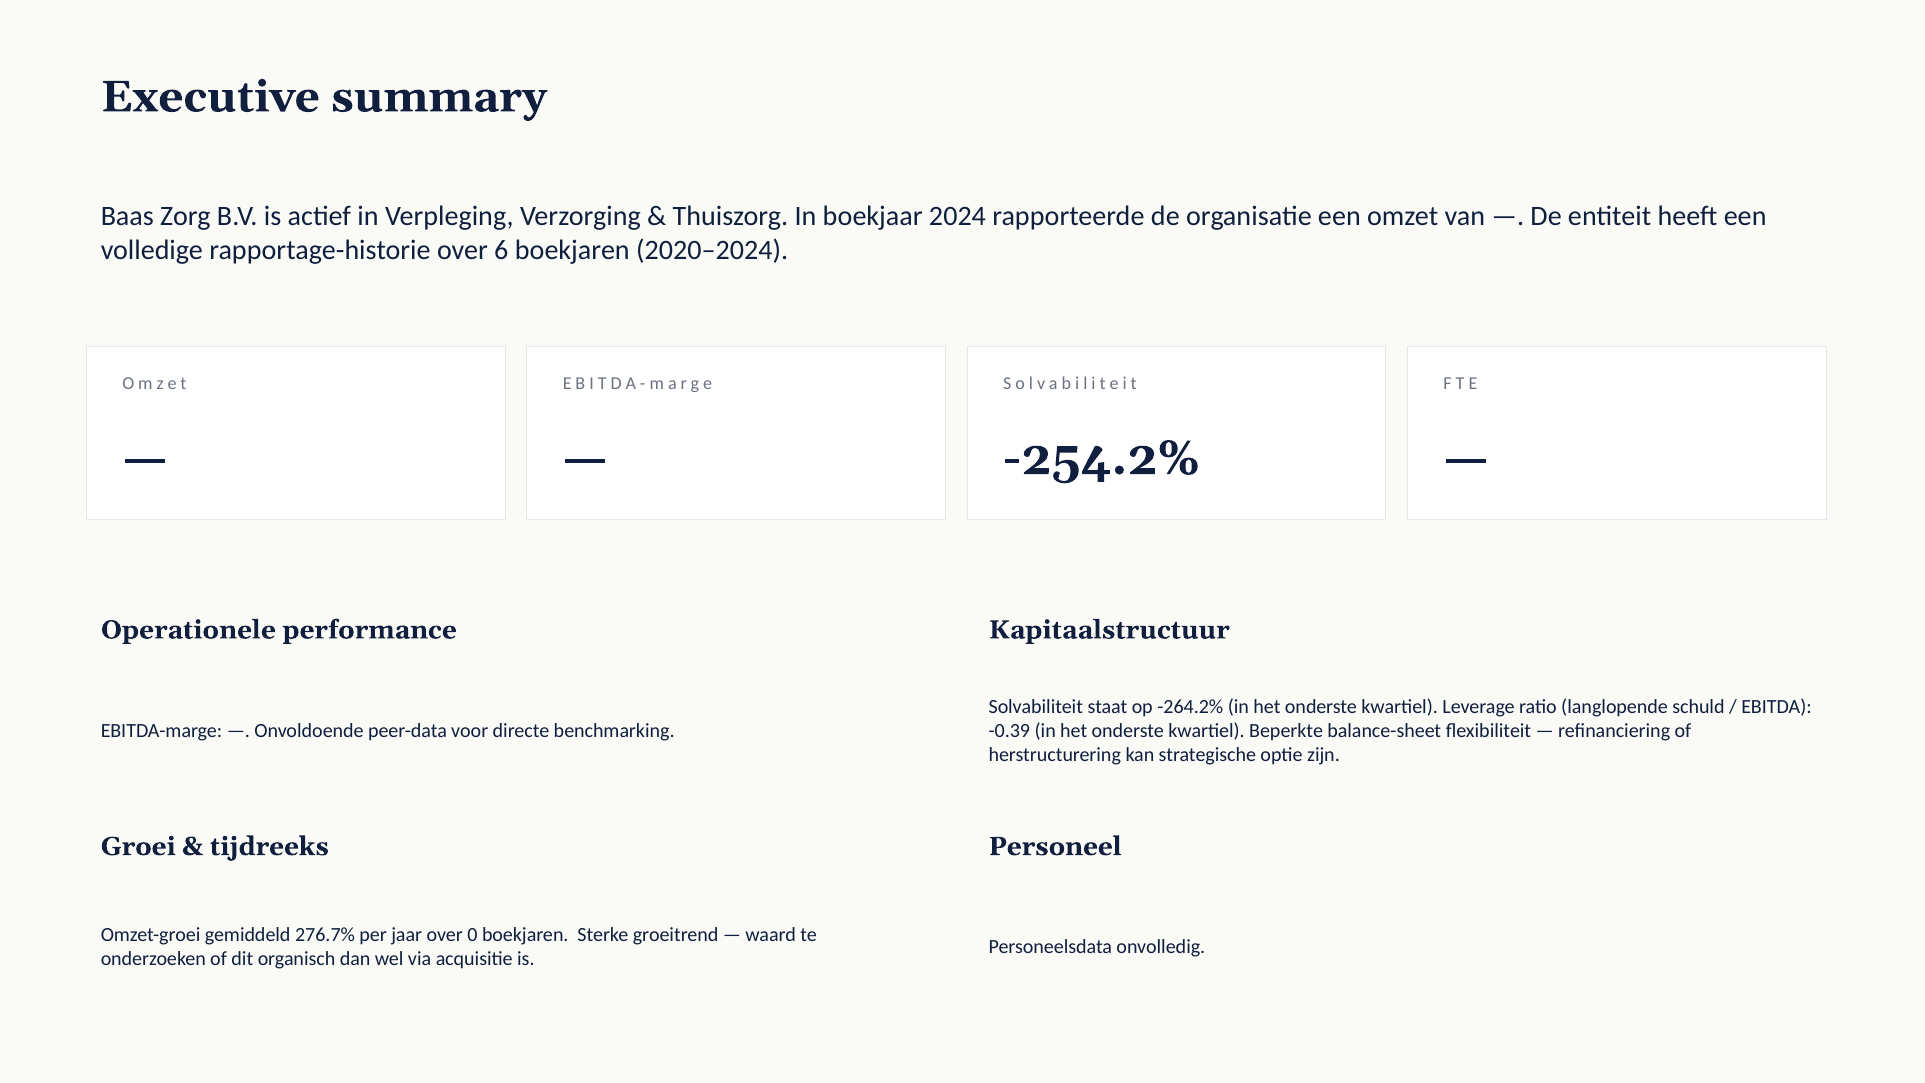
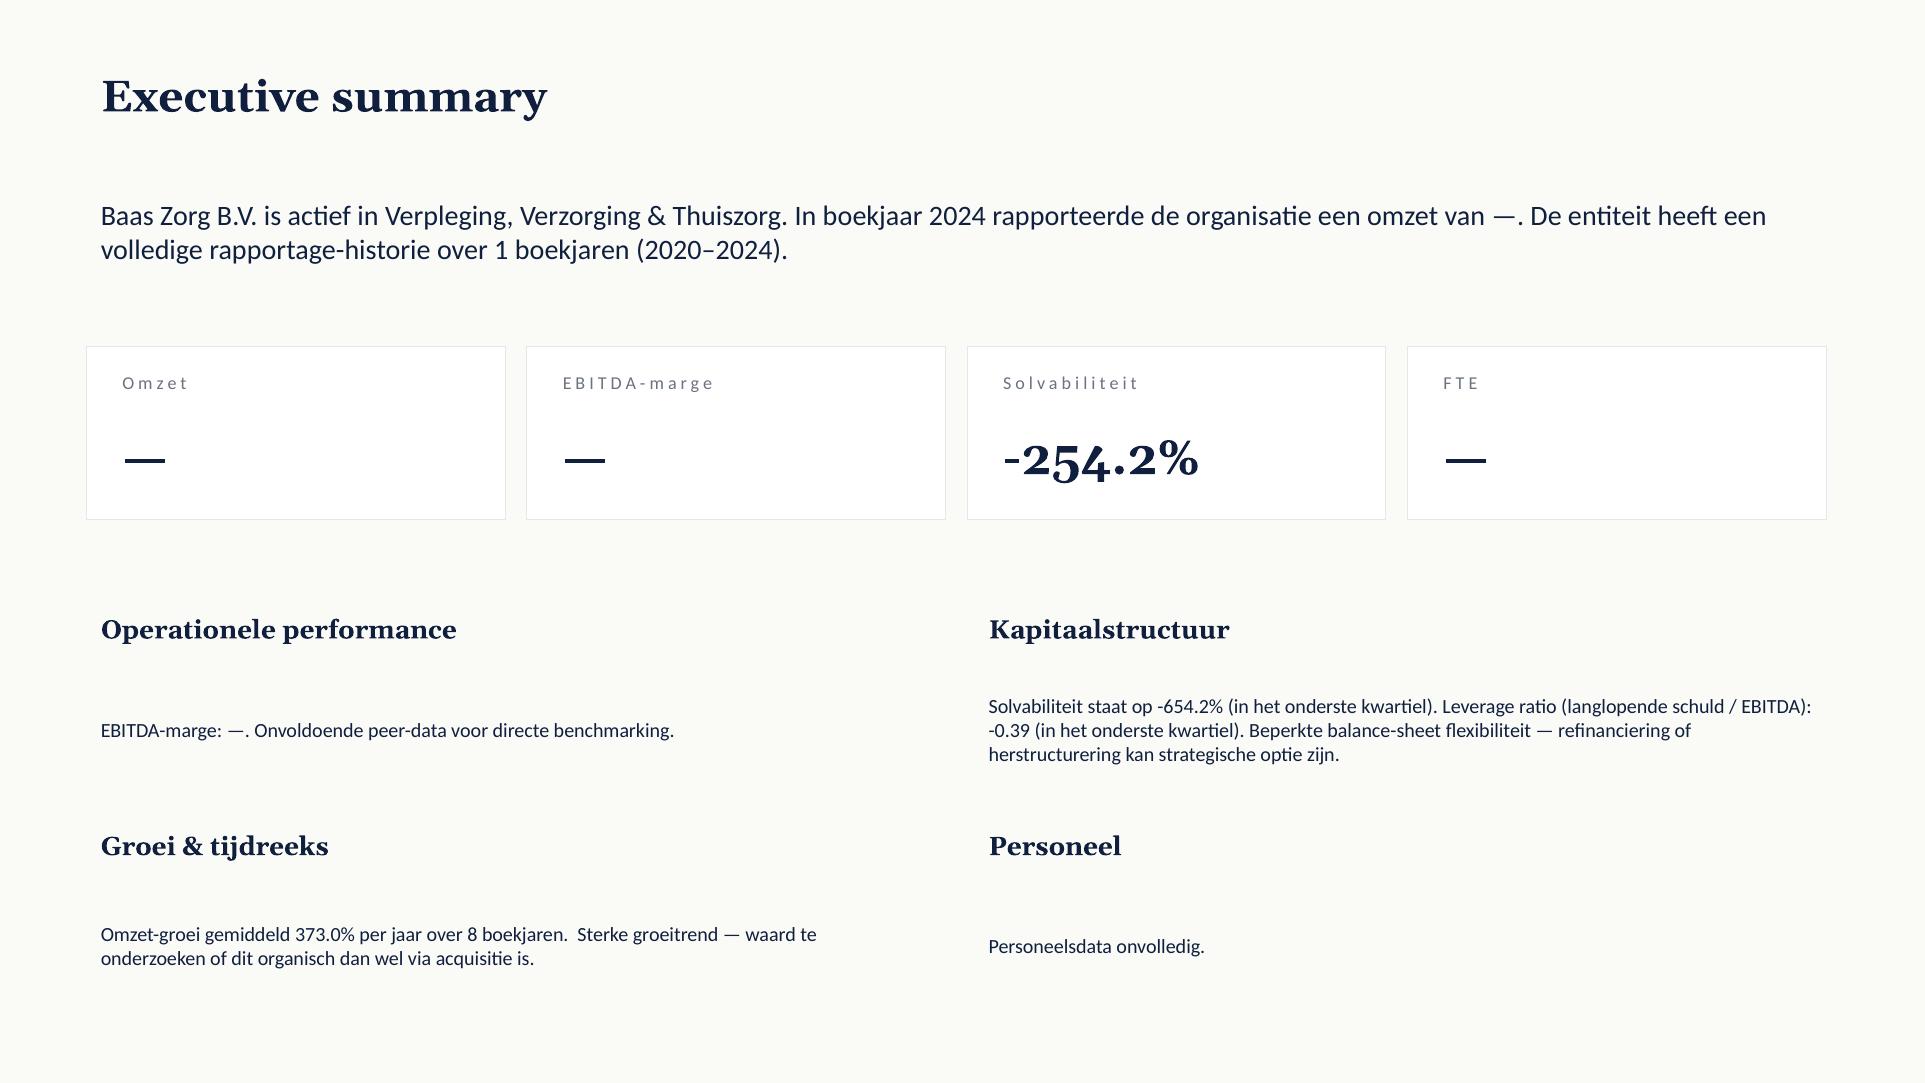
6: 6 -> 1
-264.2%: -264.2% -> -654.2%
276.7%: 276.7% -> 373.0%
0: 0 -> 8
